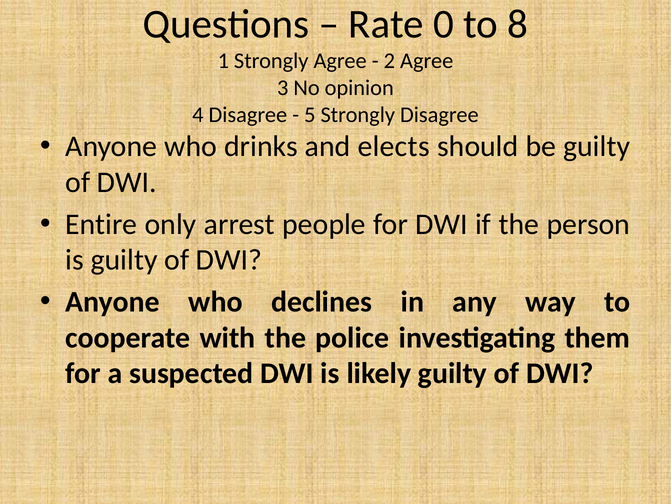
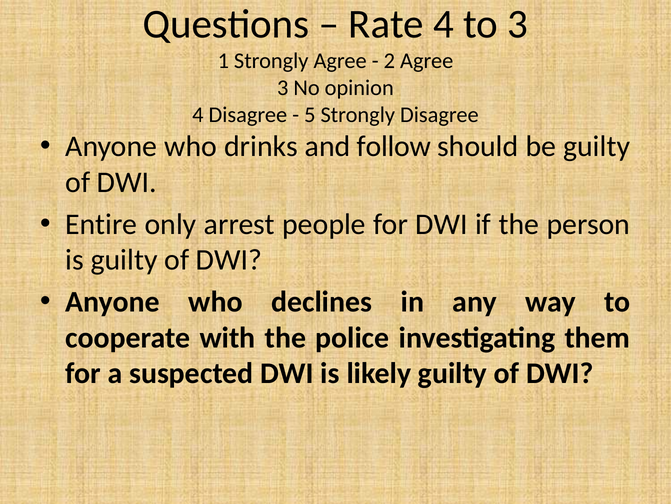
Rate 0: 0 -> 4
to 8: 8 -> 3
elects: elects -> follow
